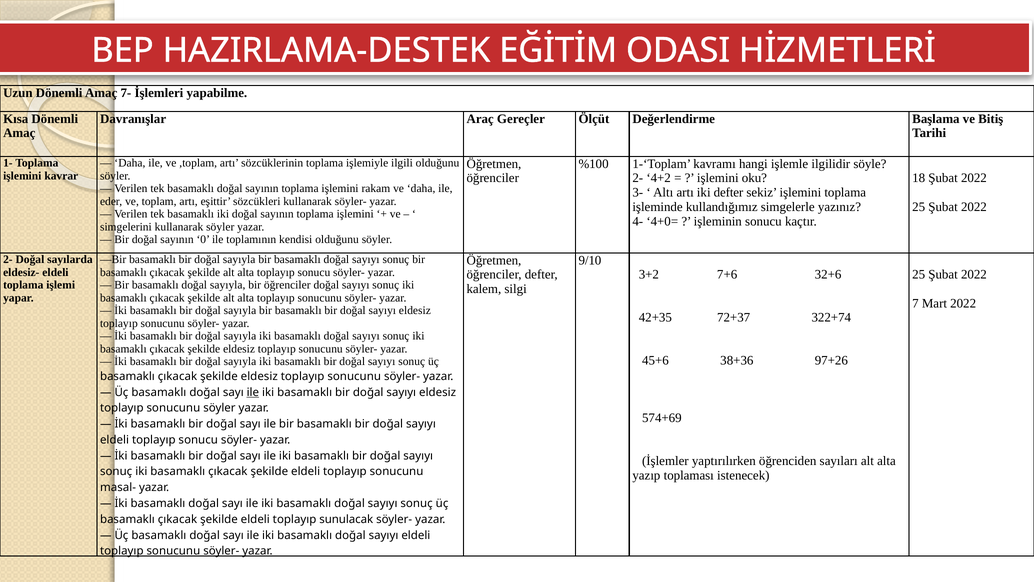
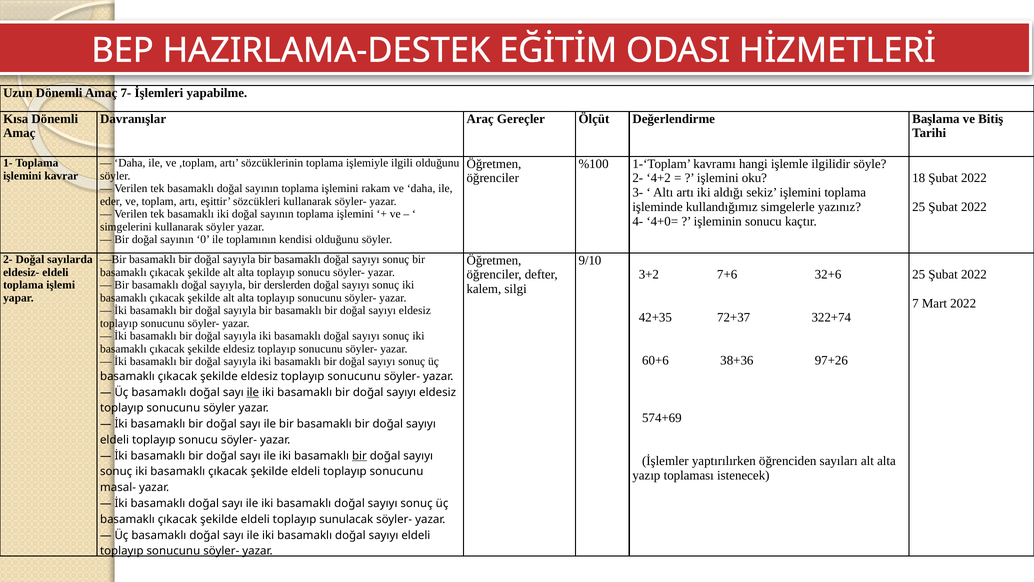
iki defter: defter -> aldığı
bir öğrenciler: öğrenciler -> derslerden
45+6: 45+6 -> 60+6
bir at (359, 456) underline: none -> present
